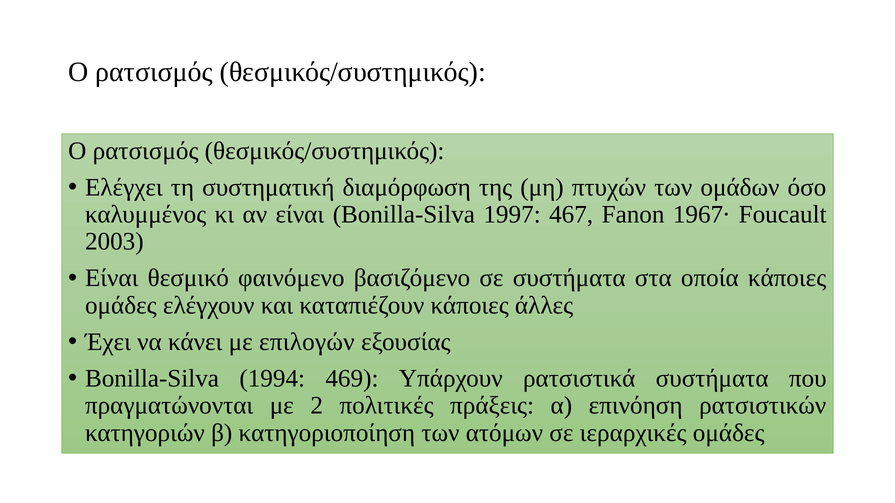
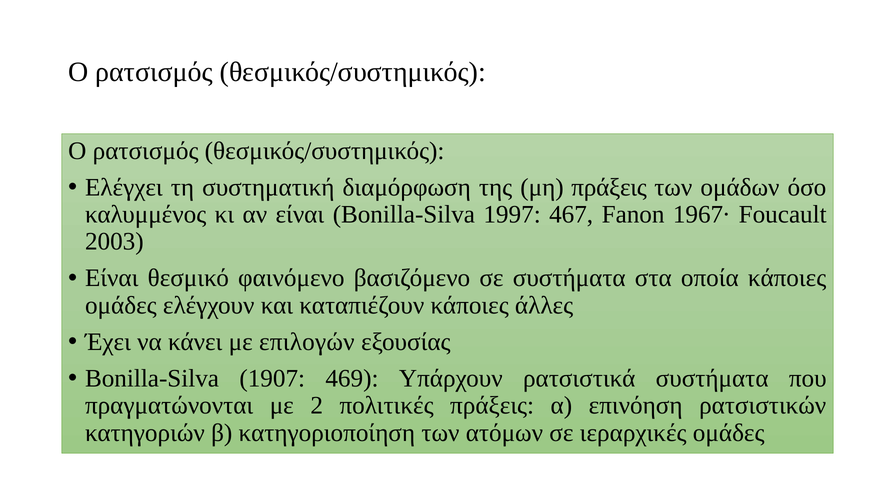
μη πτυχών: πτυχών -> πράξεις
1994: 1994 -> 1907
